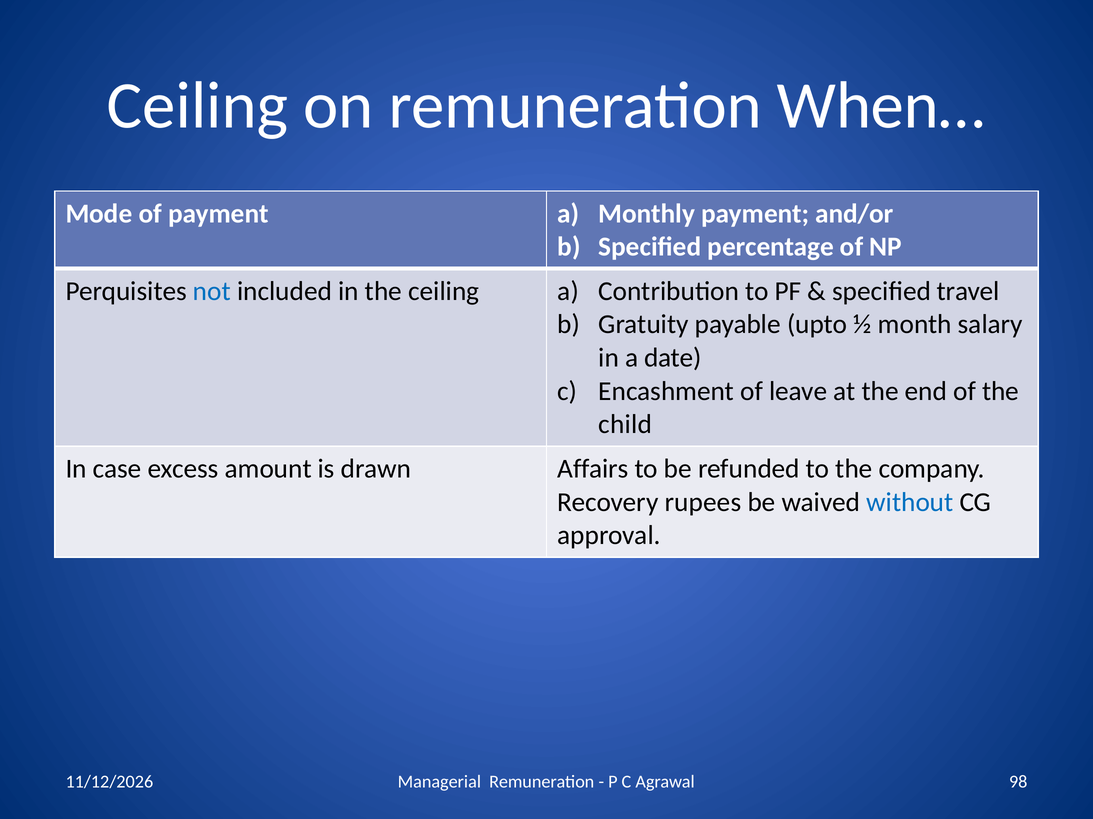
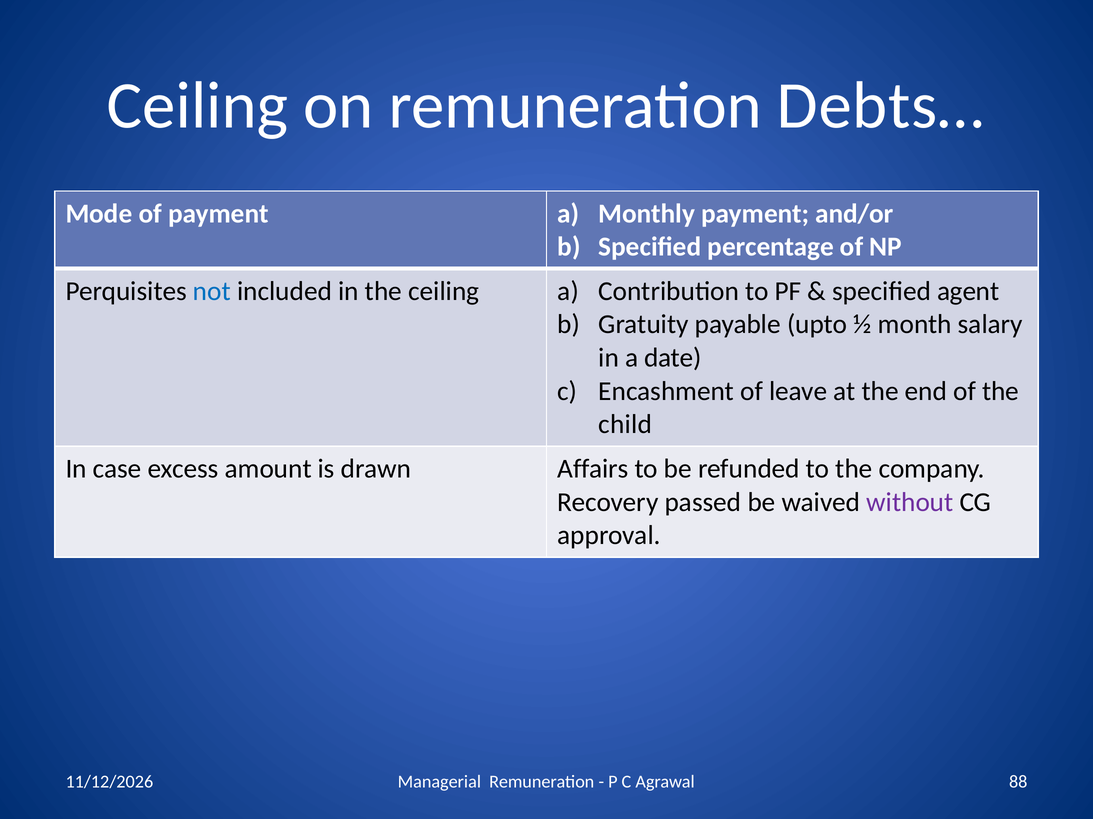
When…: When… -> Debts…
travel: travel -> agent
rupees: rupees -> passed
without colour: blue -> purple
98: 98 -> 88
